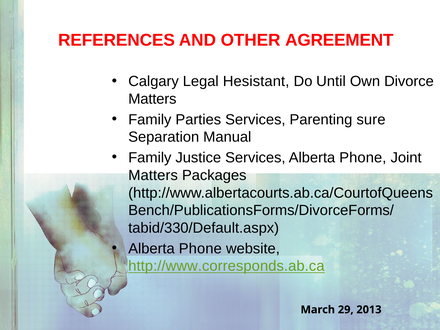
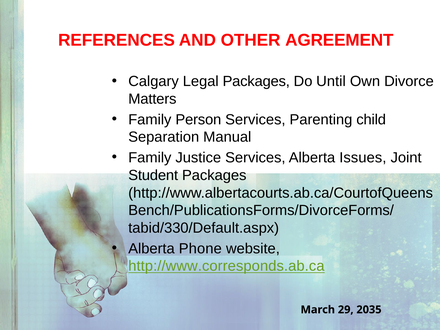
Legal Hesistant: Hesistant -> Packages
Parties: Parties -> Person
sure: sure -> child
Services Alberta Phone: Phone -> Issues
Matters at (153, 175): Matters -> Student
2013: 2013 -> 2035
